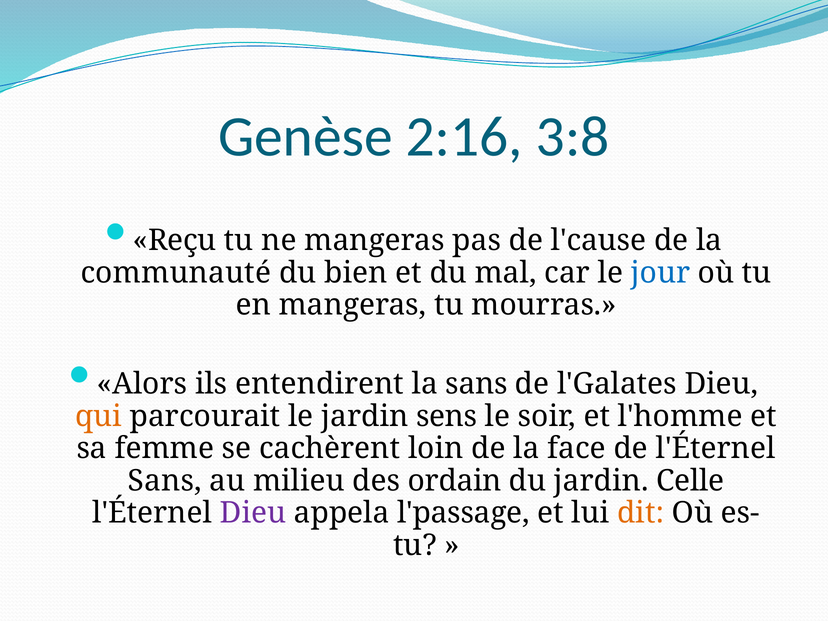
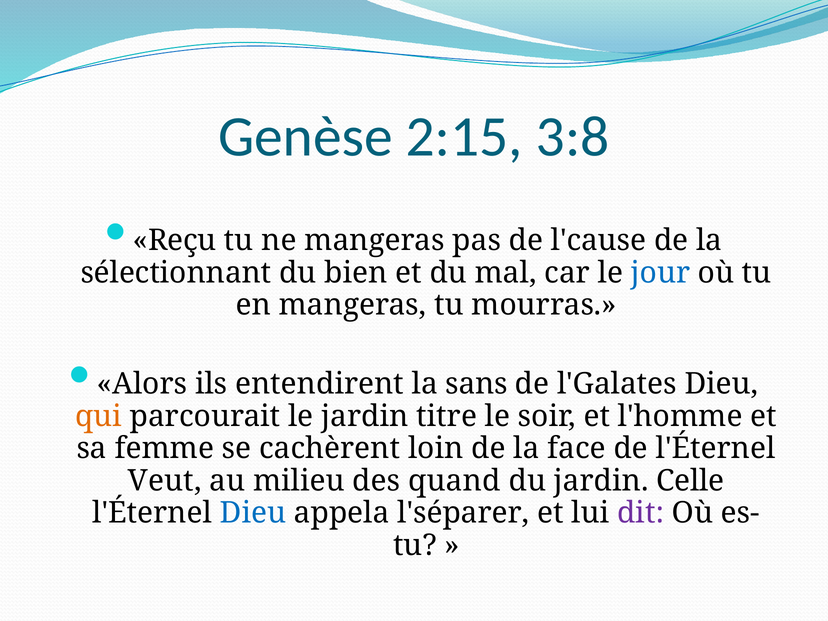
2:16: 2:16 -> 2:15
communauté: communauté -> sélectionnant
sens: sens -> titre
Sans at (165, 481): Sans -> Veut
ordain: ordain -> quand
Dieu at (253, 513) colour: purple -> blue
l'passage: l'passage -> l'séparer
dit colour: orange -> purple
